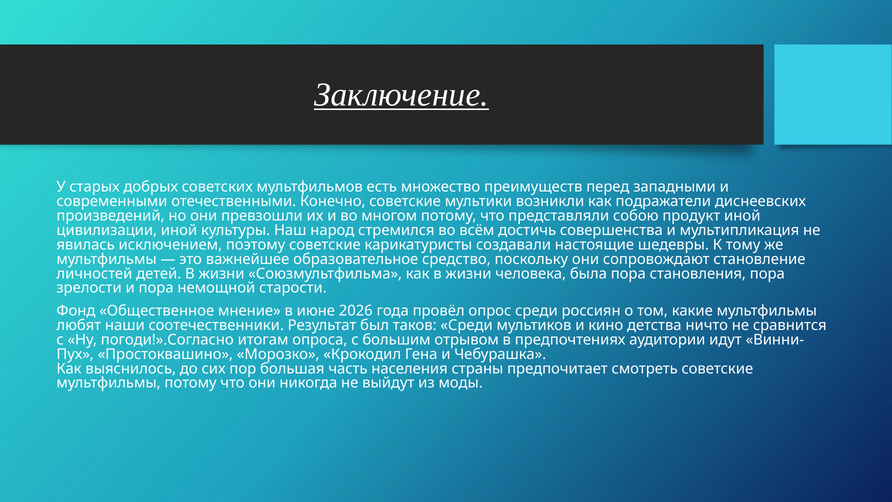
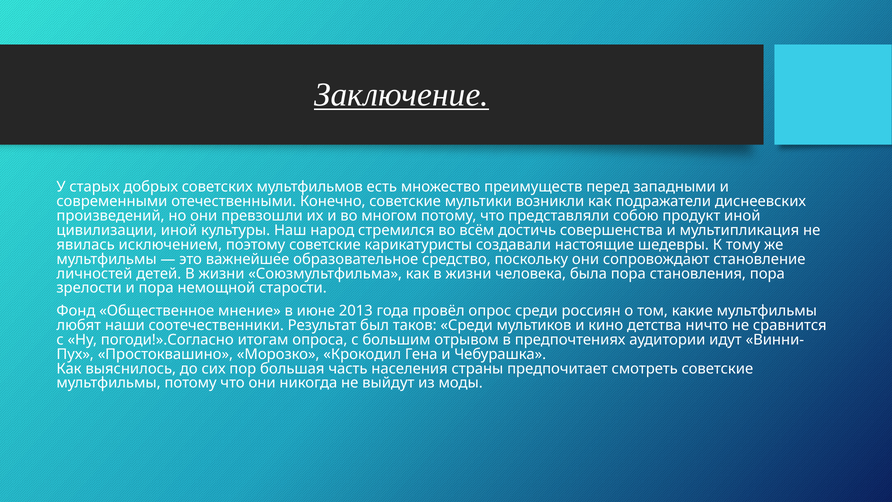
2026: 2026 -> 2013
